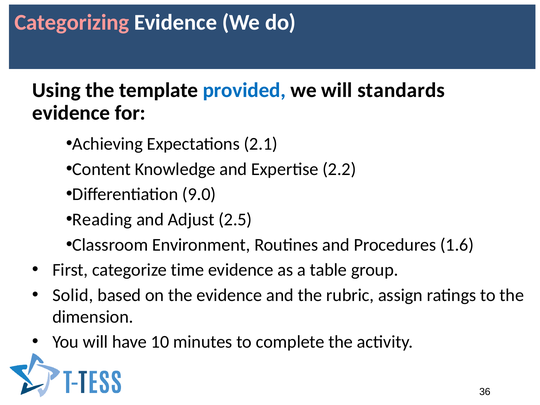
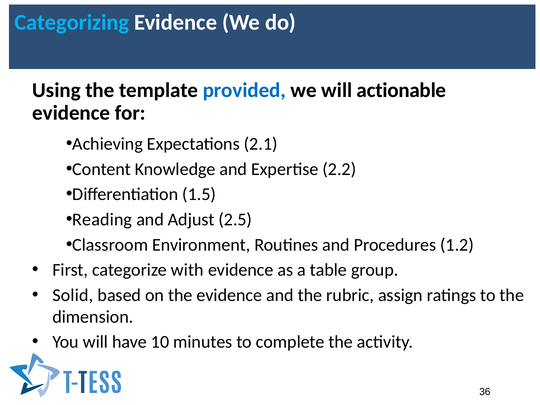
Categorizing colour: pink -> light blue
standards: standards -> actionable
9.0: 9.0 -> 1.5
1.6: 1.6 -> 1.2
time: time -> with
